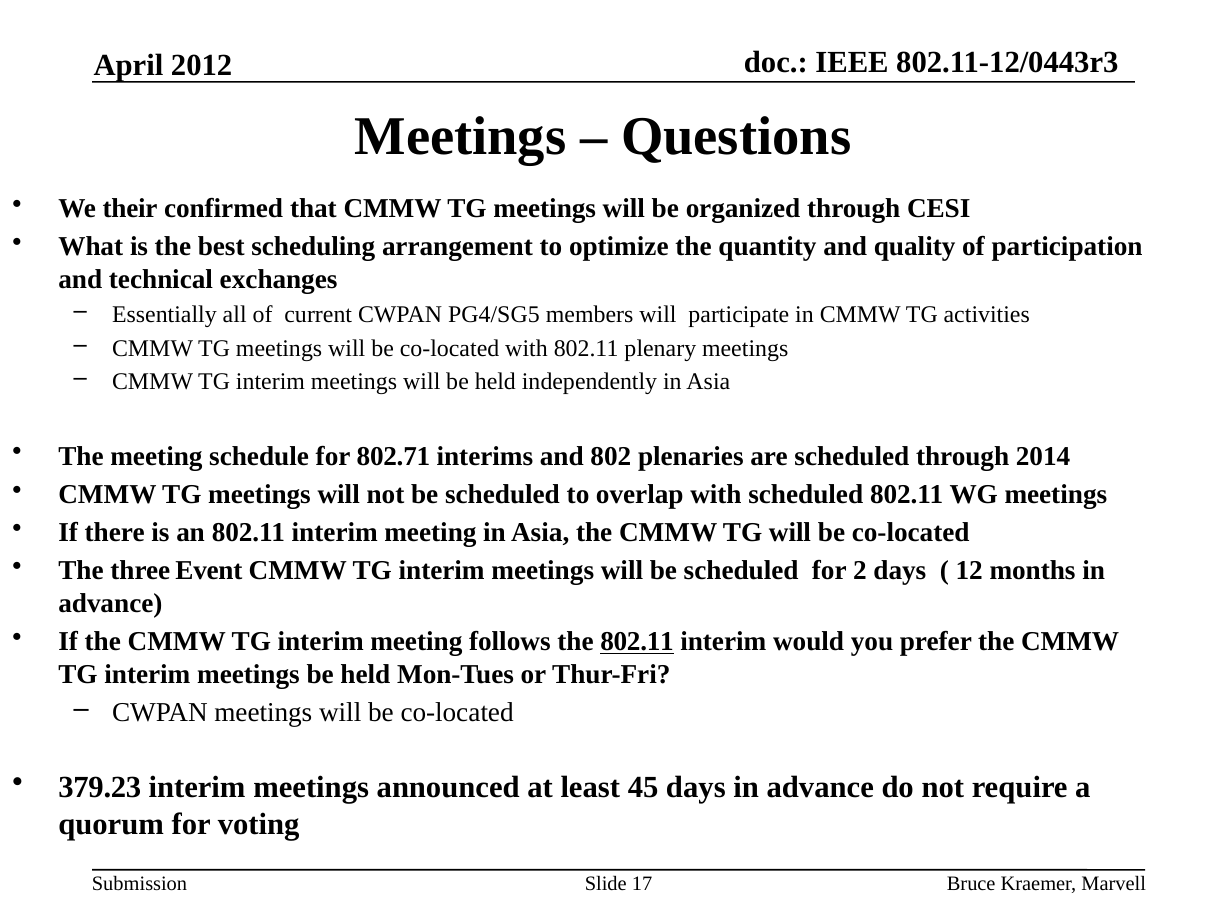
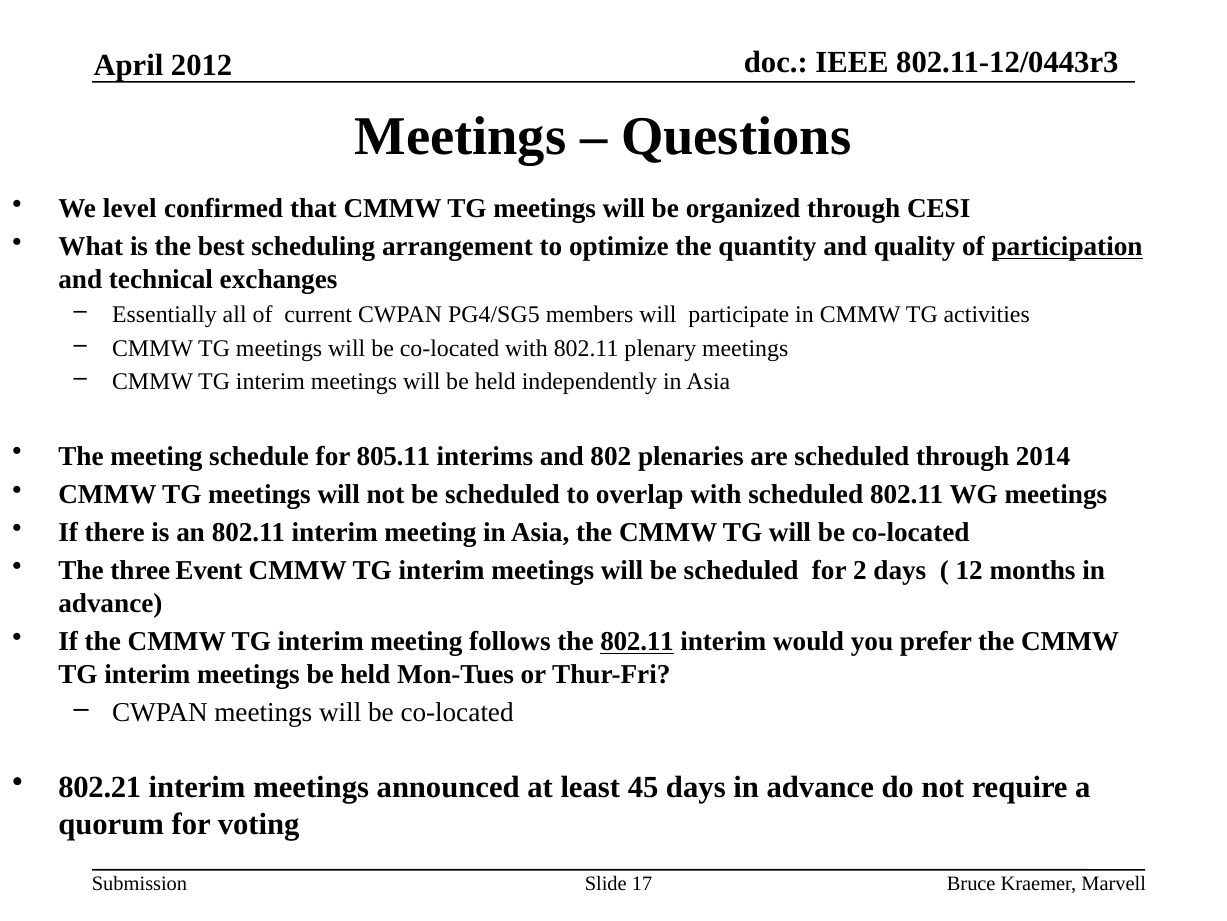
their: their -> level
participation underline: none -> present
802.71: 802.71 -> 805.11
379.23: 379.23 -> 802.21
